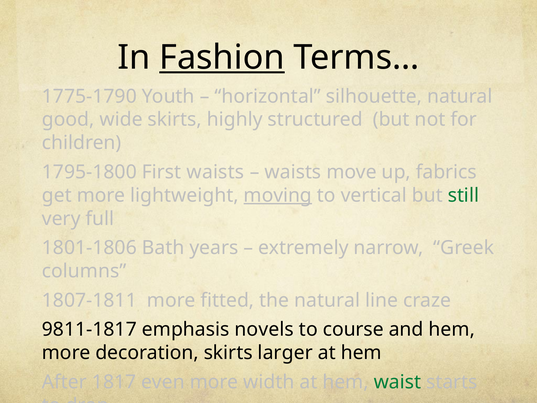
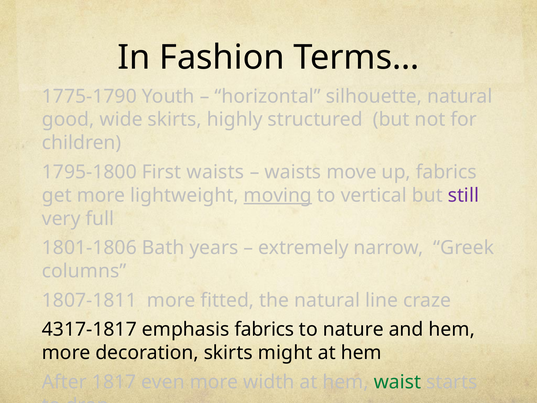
Fashion underline: present -> none
still colour: green -> purple
9811-1817: 9811-1817 -> 4317-1817
emphasis novels: novels -> fabrics
course: course -> nature
larger: larger -> might
